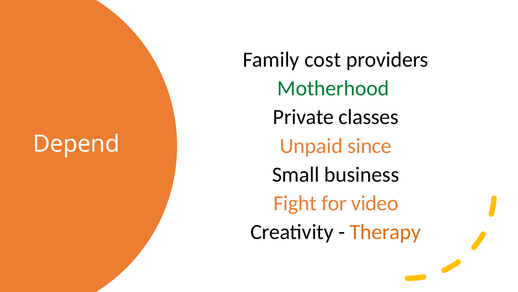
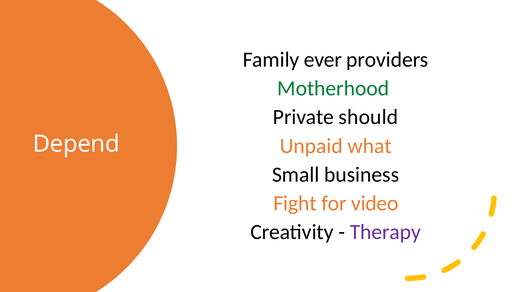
cost: cost -> ever
classes: classes -> should
since: since -> what
Therapy colour: orange -> purple
